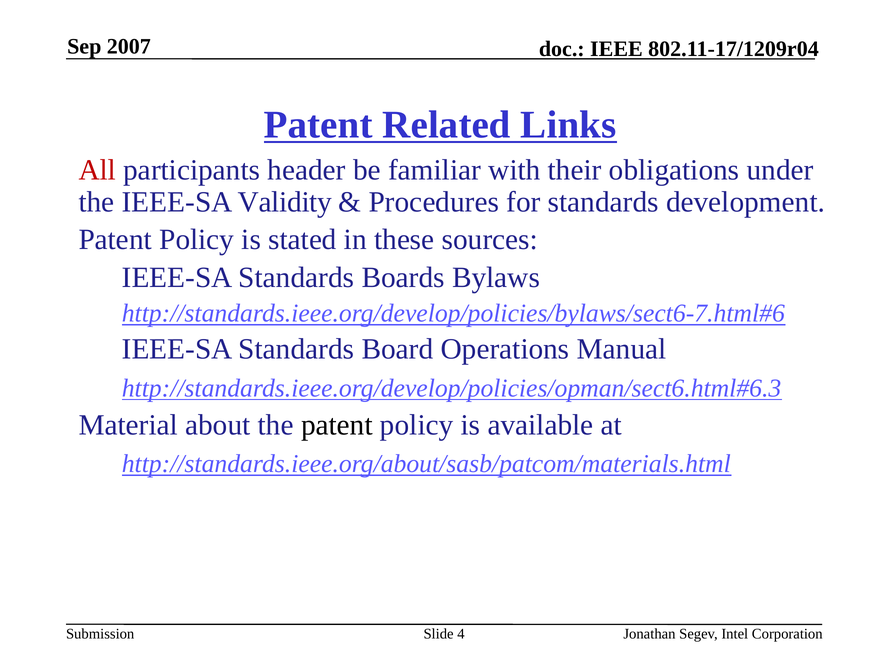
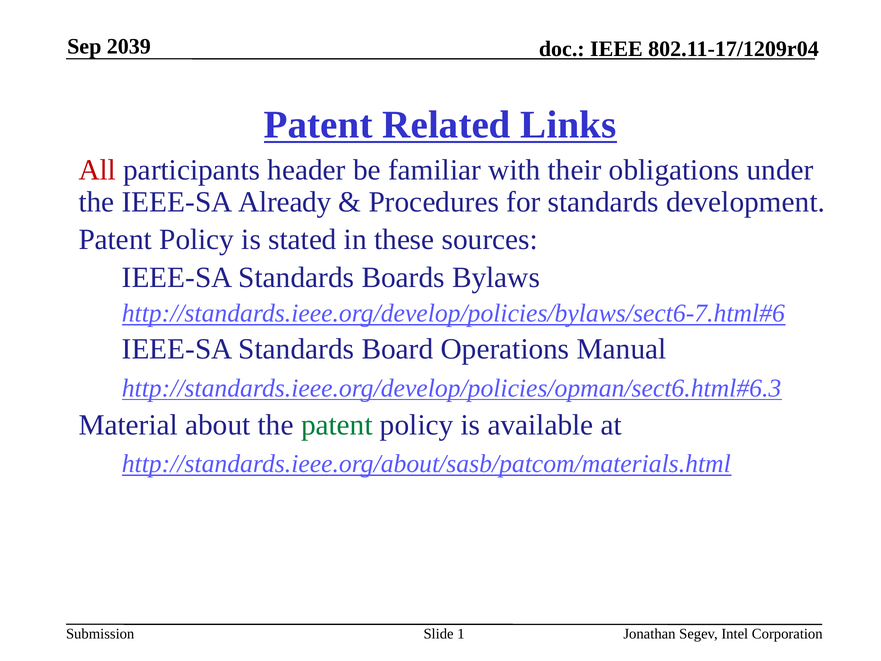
2007: 2007 -> 2039
Validity: Validity -> Already
patent at (337, 425) colour: black -> green
4: 4 -> 1
